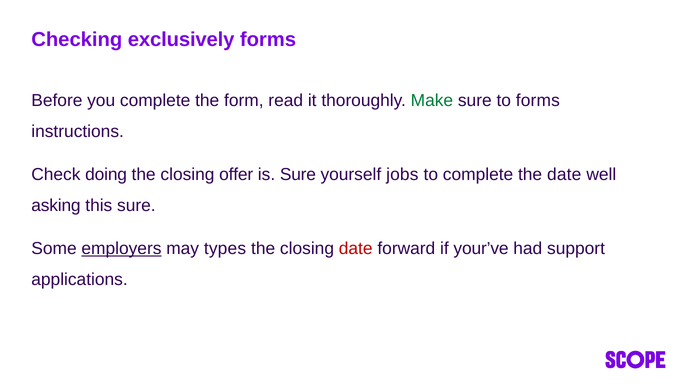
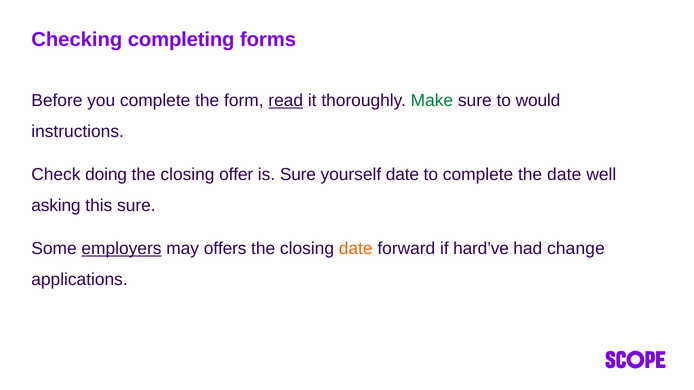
exclusively: exclusively -> completing
read underline: none -> present
to forms: forms -> would
yourself jobs: jobs -> date
types: types -> offers
date at (356, 249) colour: red -> orange
your’ve: your’ve -> hard’ve
support: support -> change
